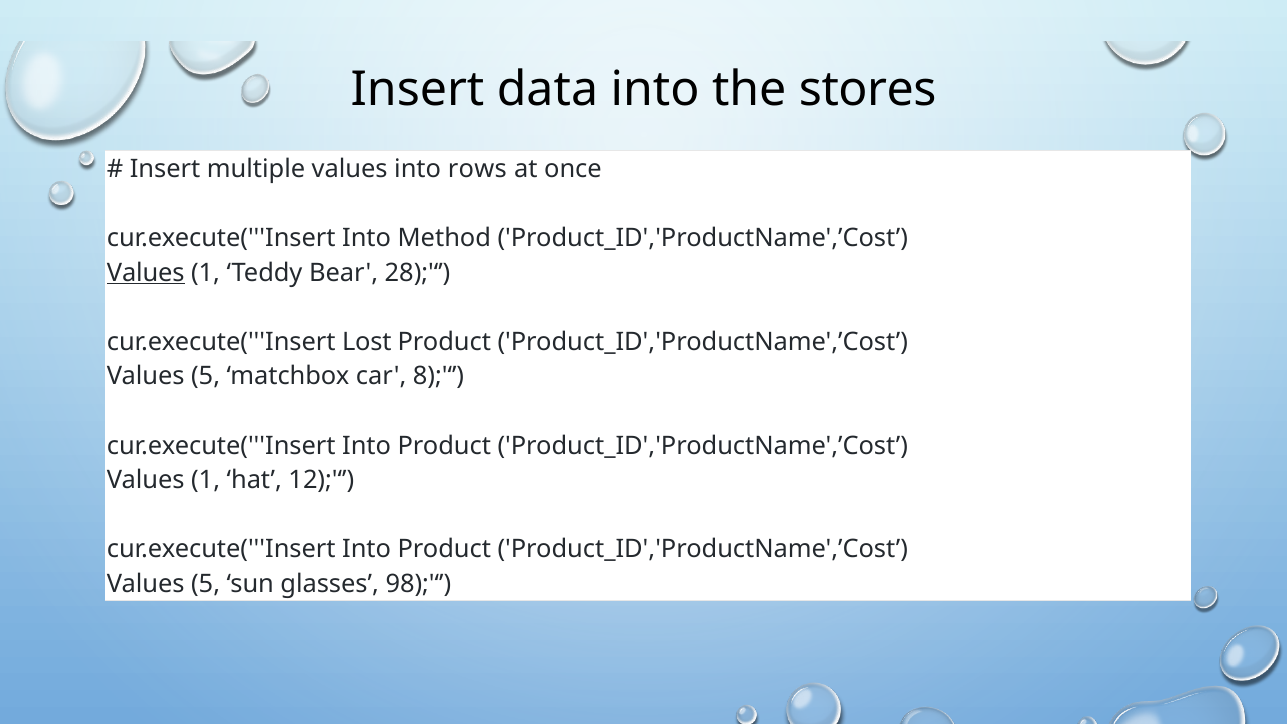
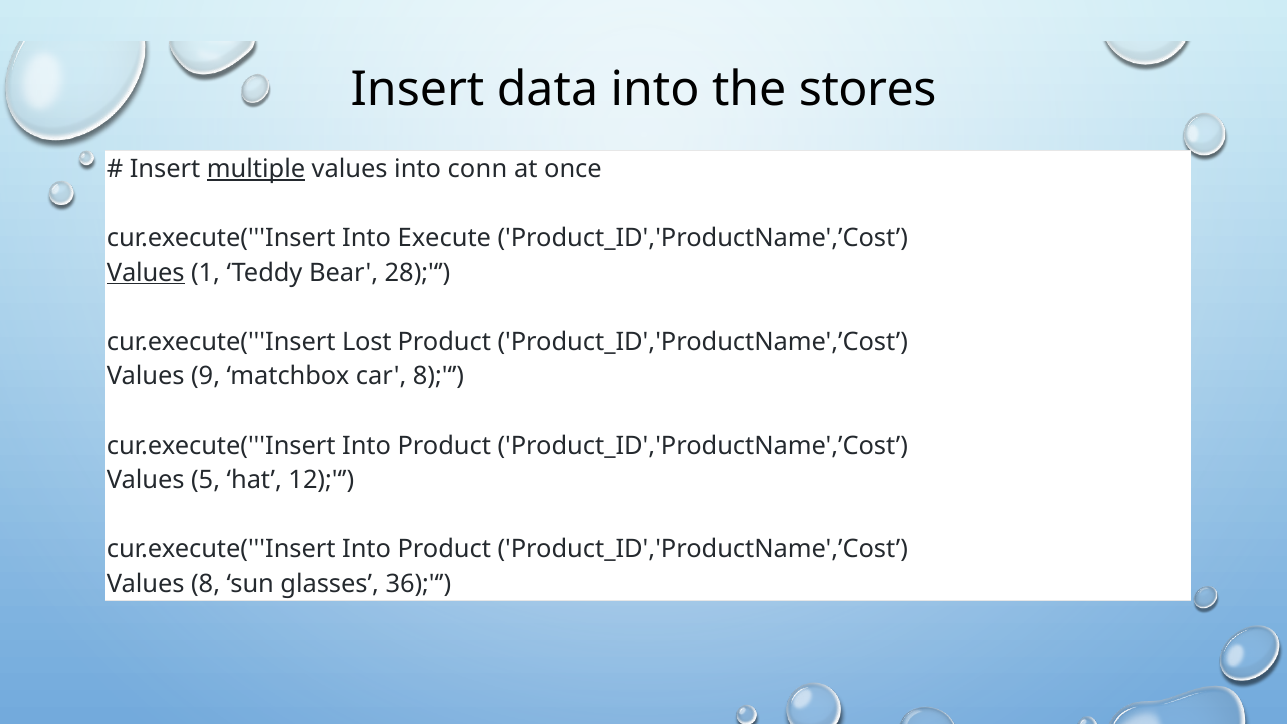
multiple underline: none -> present
rows: rows -> conn
Method: Method -> Execute
5 at (206, 376): 5 -> 9
1 at (206, 480): 1 -> 5
5 at (206, 584): 5 -> 8
98);'‘: 98);'‘ -> 36);'‘
